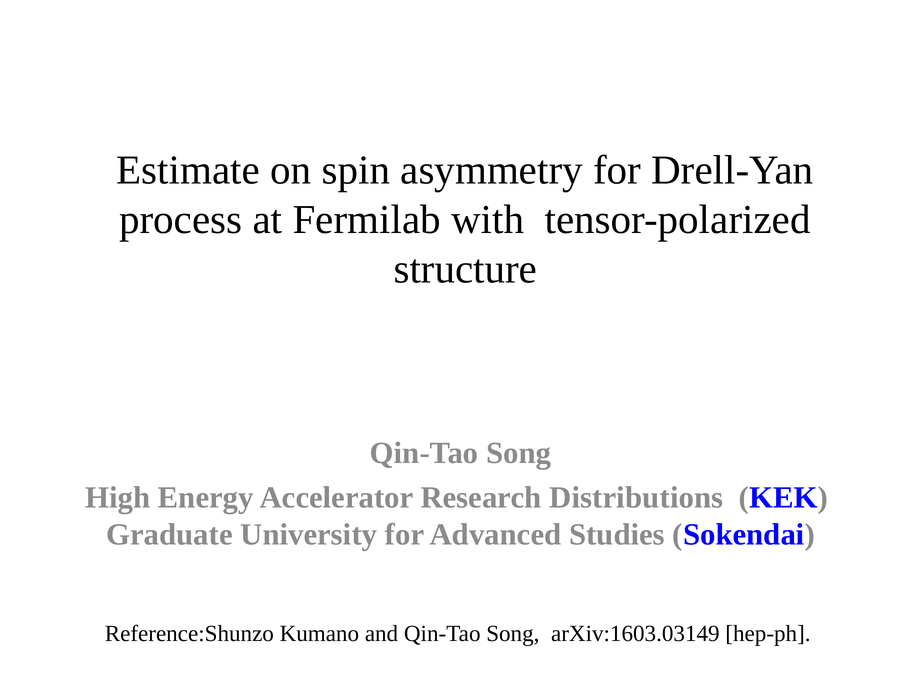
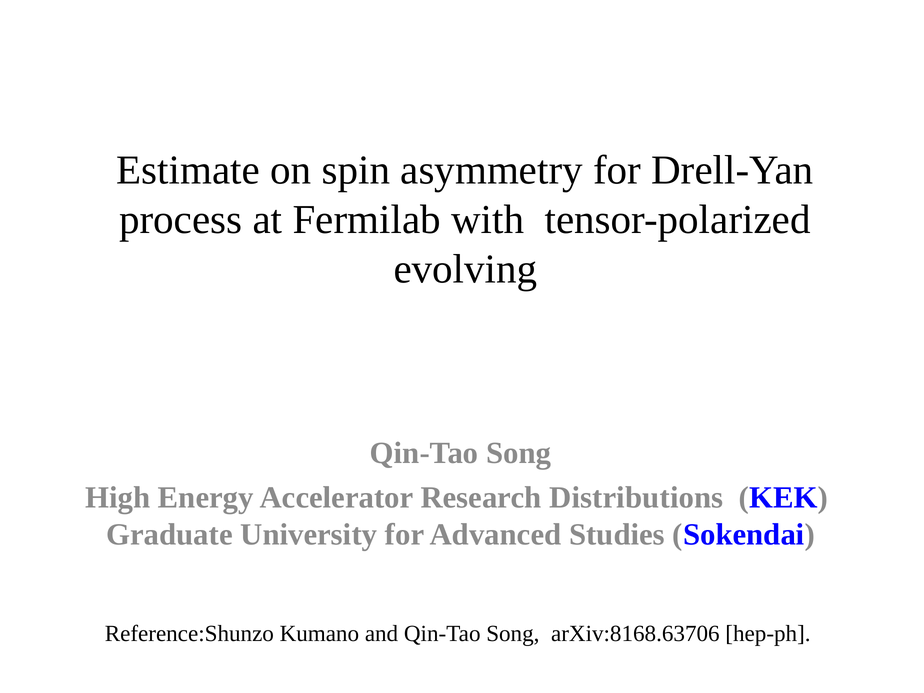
structure: structure -> evolving
arXiv:1603.03149: arXiv:1603.03149 -> arXiv:8168.63706
